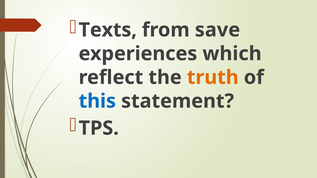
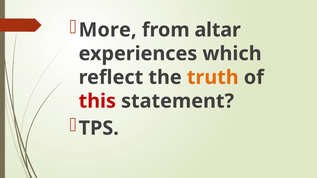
Texts: Texts -> More
save: save -> altar
this colour: blue -> red
